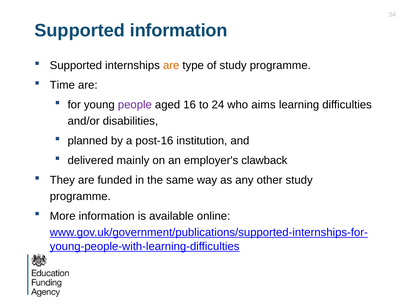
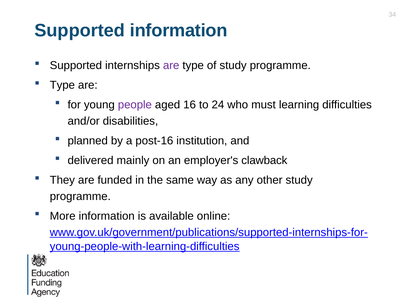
are at (171, 66) colour: orange -> purple
Time at (62, 85): Time -> Type
aims: aims -> must
